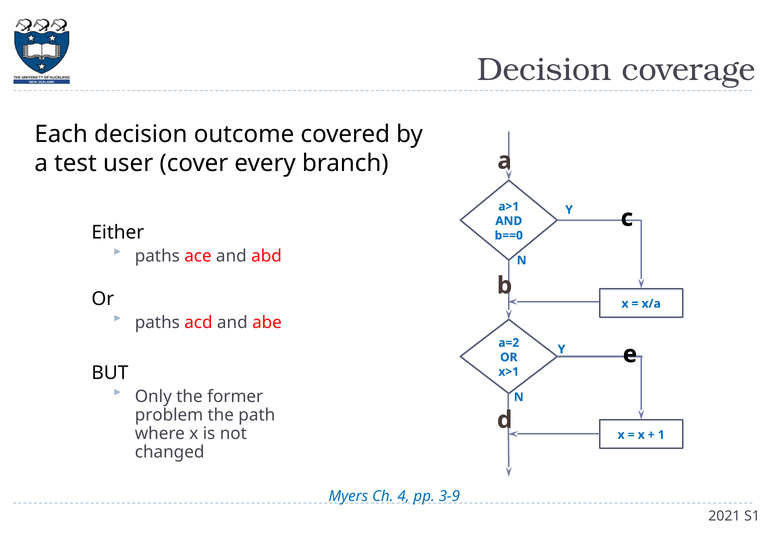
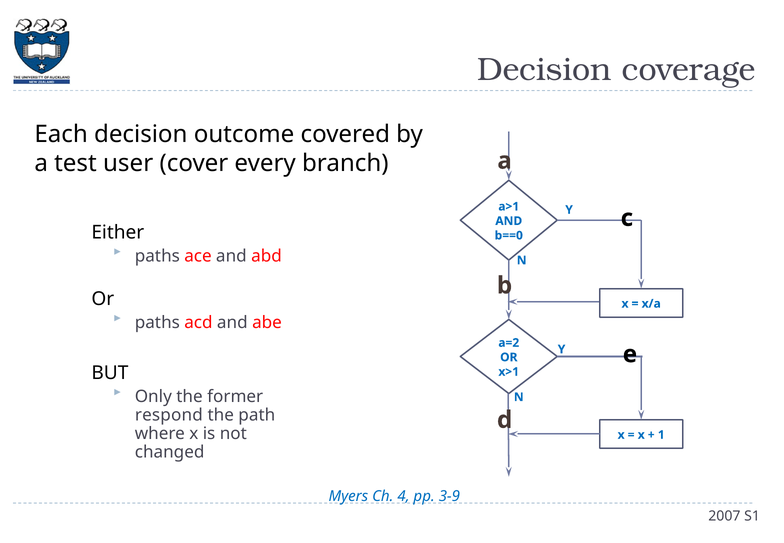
problem: problem -> respond
2021: 2021 -> 2007
